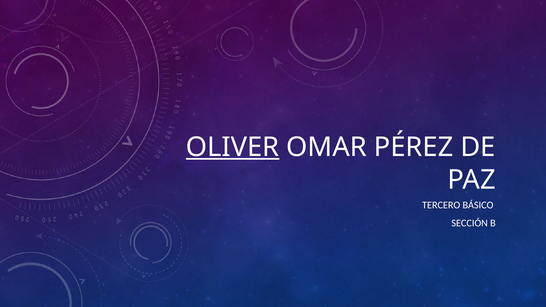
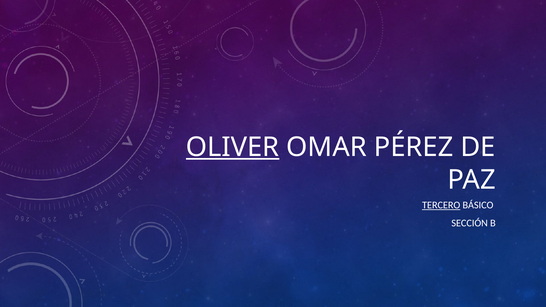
TERCERO underline: none -> present
